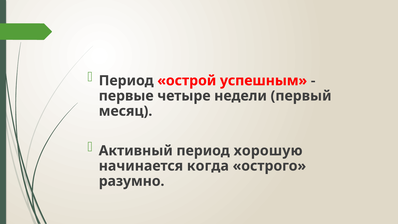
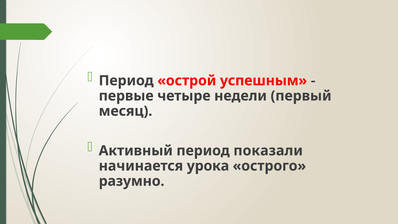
хорошую: хорошую -> показали
когда: когда -> урока
